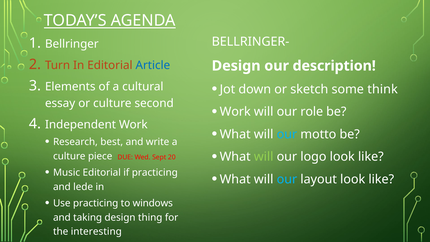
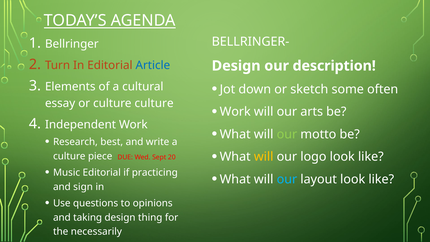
think: think -> often
culture second: second -> culture
role: role -> arts
our at (287, 134) colour: light blue -> light green
will at (264, 157) colour: light green -> yellow
lede: lede -> sign
Use practicing: practicing -> questions
windows: windows -> opinions
interesting: interesting -> necessarily
